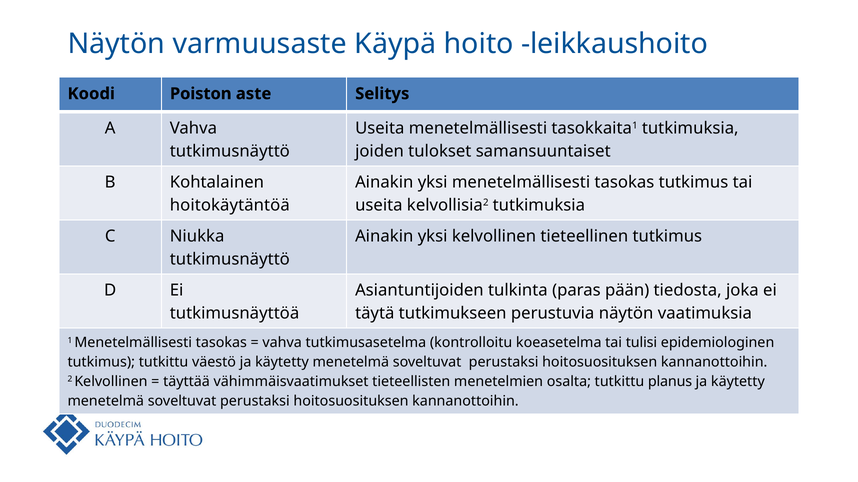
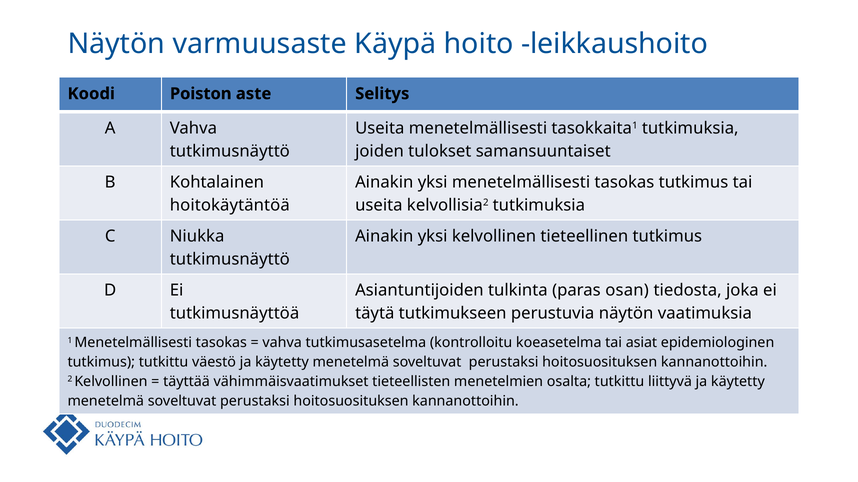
pään: pään -> osan
tulisi: tulisi -> asiat
planus: planus -> liittyvä
